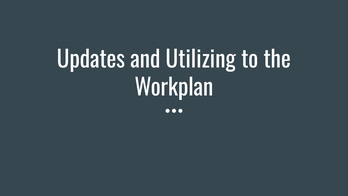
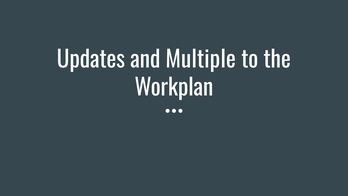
Utilizing: Utilizing -> Multiple
